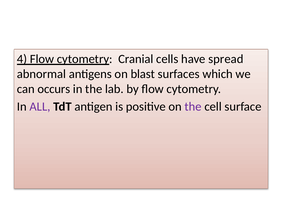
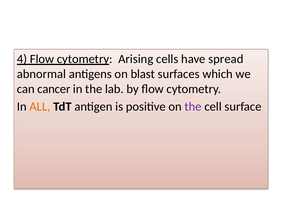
Cranial: Cranial -> Arising
occurs: occurs -> cancer
ALL colour: purple -> orange
